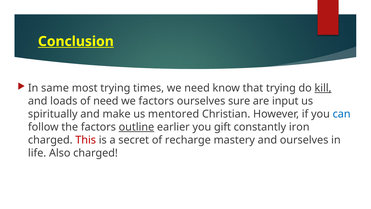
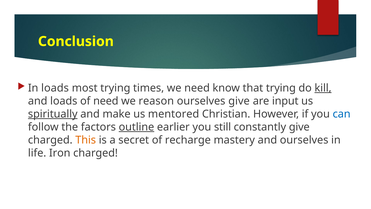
Conclusion underline: present -> none
In same: same -> loads
we factors: factors -> reason
ourselves sure: sure -> give
spiritually underline: none -> present
gift: gift -> still
constantly iron: iron -> give
This colour: red -> orange
Also: Also -> Iron
